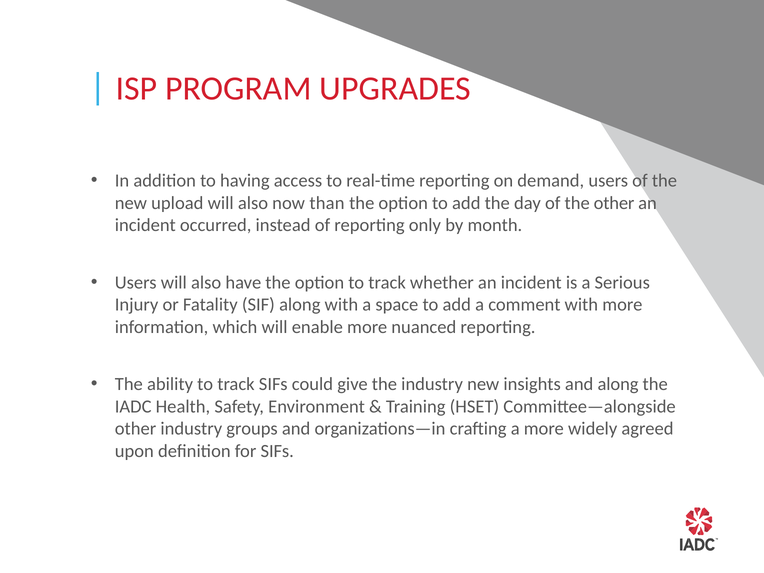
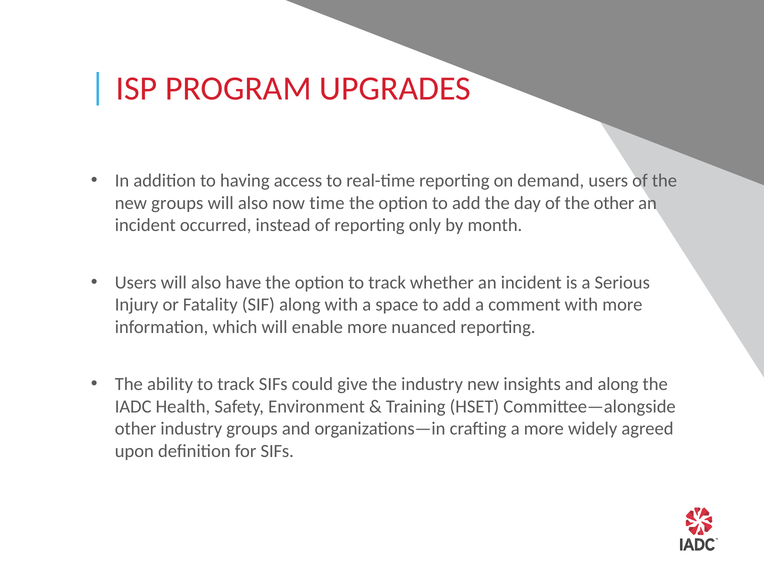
new upload: upload -> groups
than: than -> time
